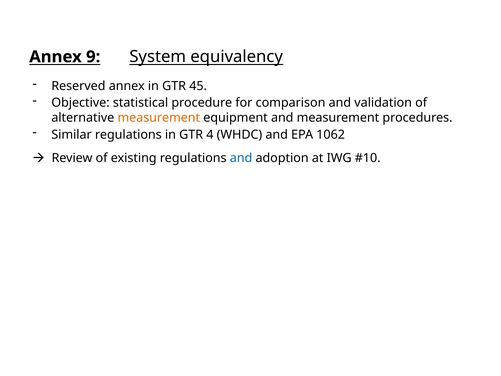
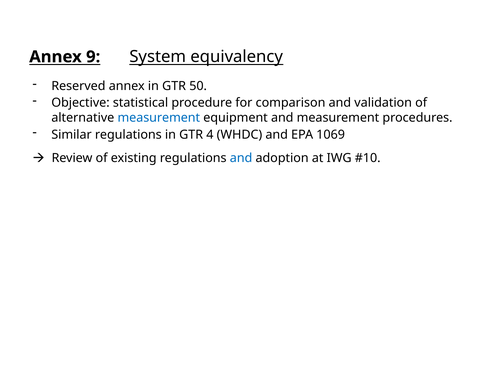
45: 45 -> 50
measurement at (159, 118) colour: orange -> blue
1062: 1062 -> 1069
